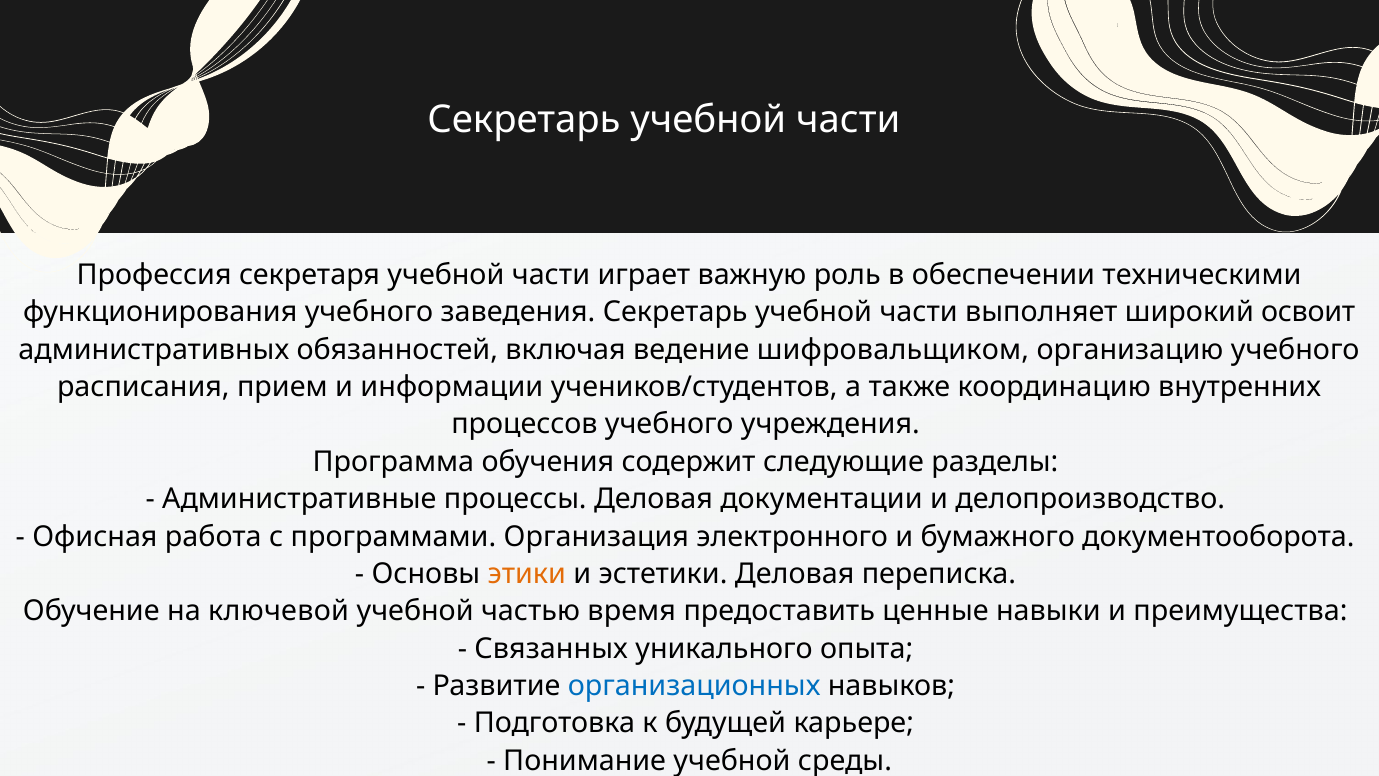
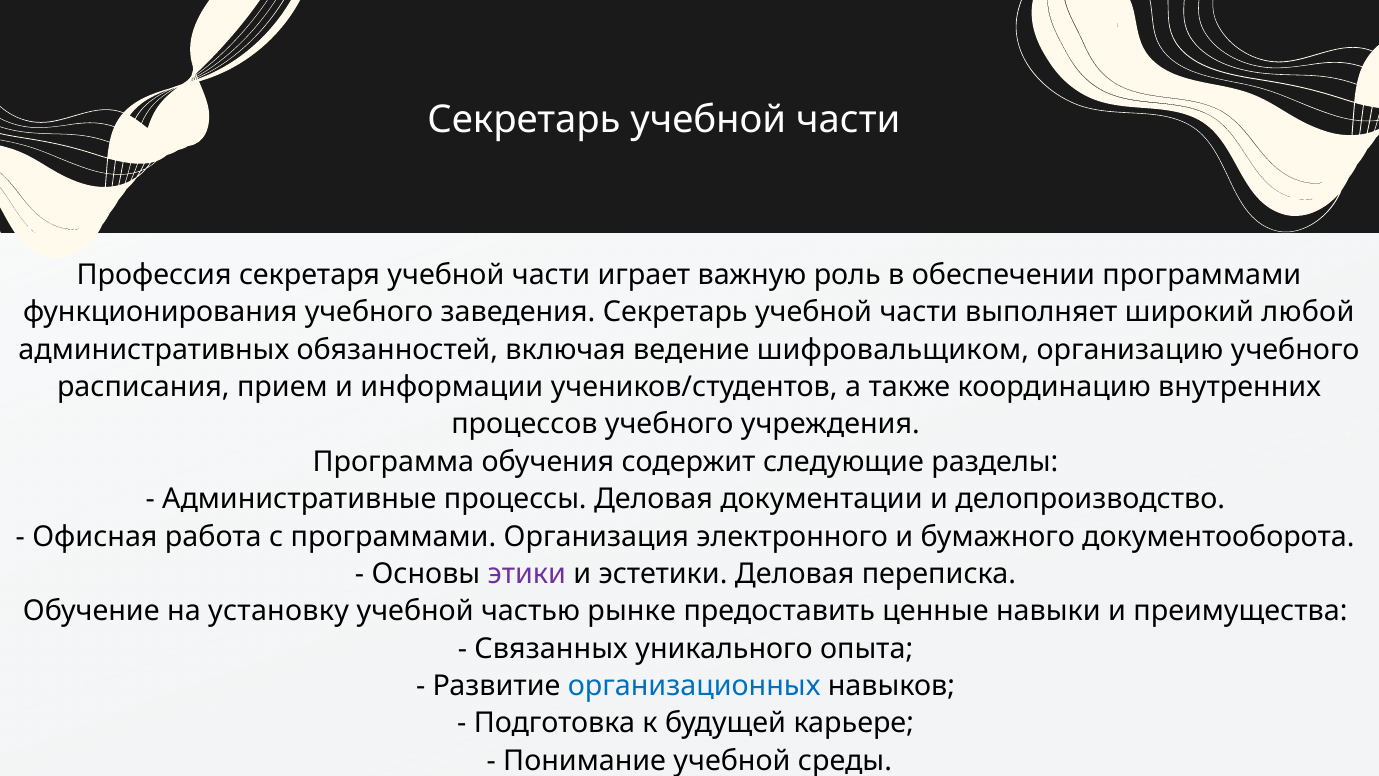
обеспечении техническими: техническими -> программами
освоит: освоит -> любой
этики colour: orange -> purple
ключевой: ключевой -> установку
время: время -> рынке
